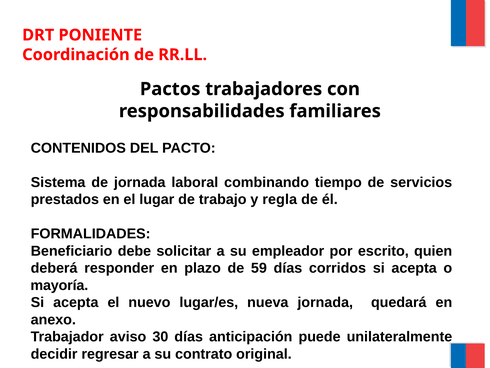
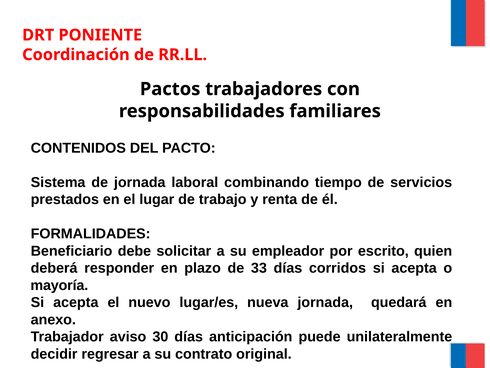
regla: regla -> renta
59: 59 -> 33
